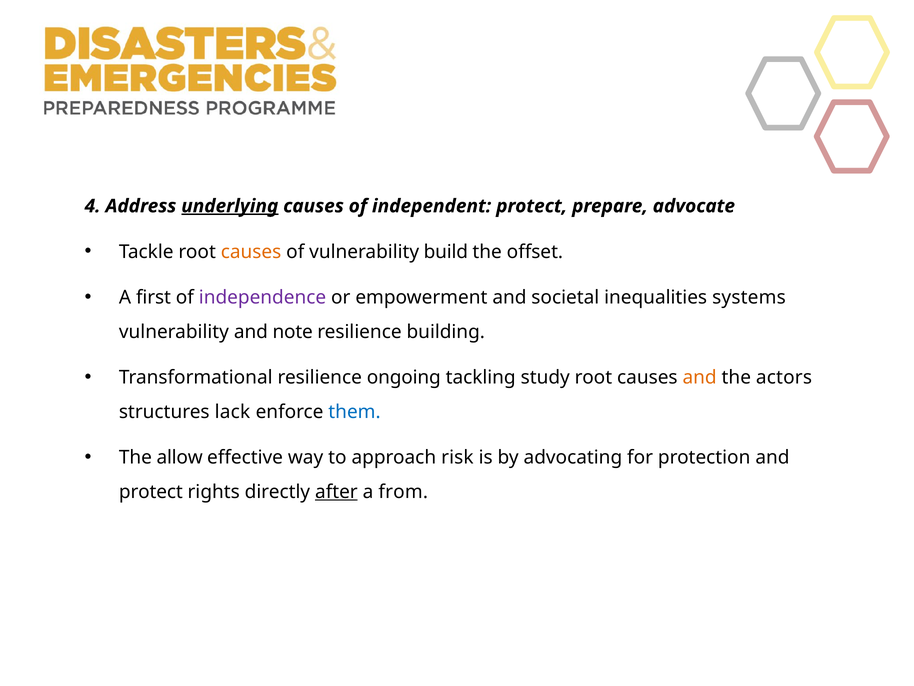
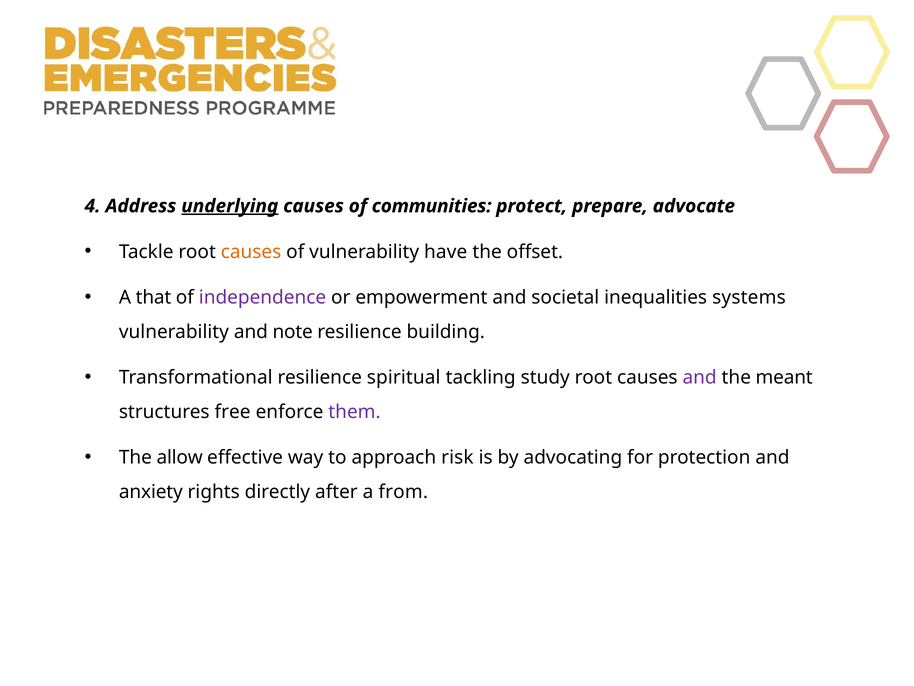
independent: independent -> communities
build: build -> have
first: first -> that
ongoing: ongoing -> spiritual
and at (700, 377) colour: orange -> purple
actors: actors -> meant
lack: lack -> free
them colour: blue -> purple
protect at (151, 491): protect -> anxiety
after underline: present -> none
